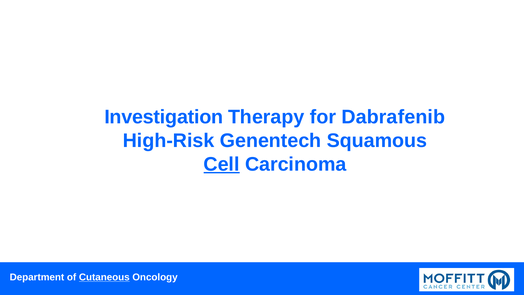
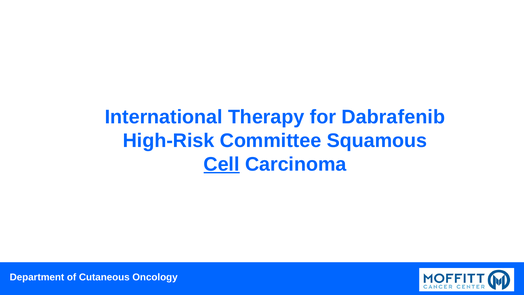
Investigation: Investigation -> International
Genentech: Genentech -> Committee
Cutaneous underline: present -> none
